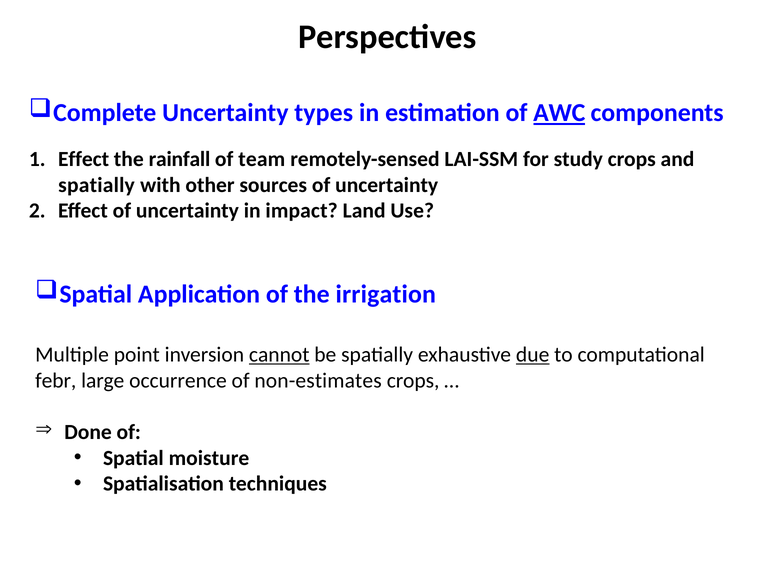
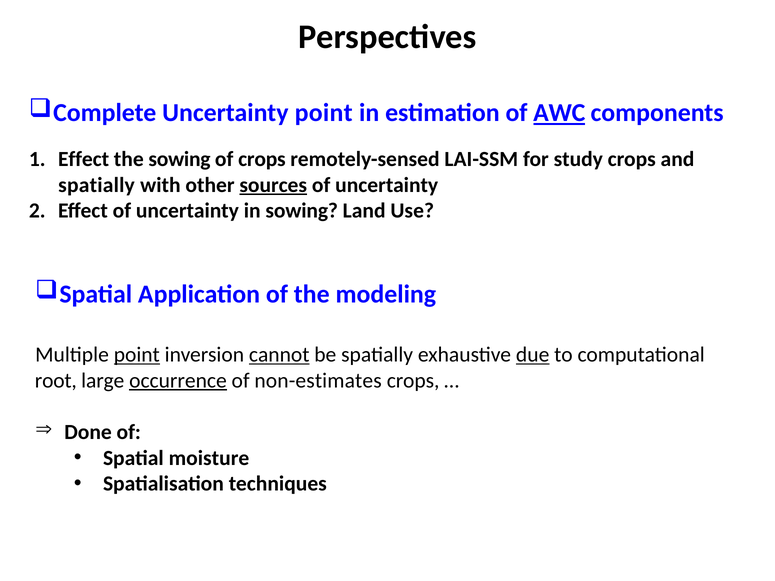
Uncertainty types: types -> point
the rainfall: rainfall -> sowing
of team: team -> crops
sources underline: none -> present
in impact: impact -> sowing
irrigation: irrigation -> modeling
point at (137, 355) underline: none -> present
febr: febr -> root
occurrence underline: none -> present
